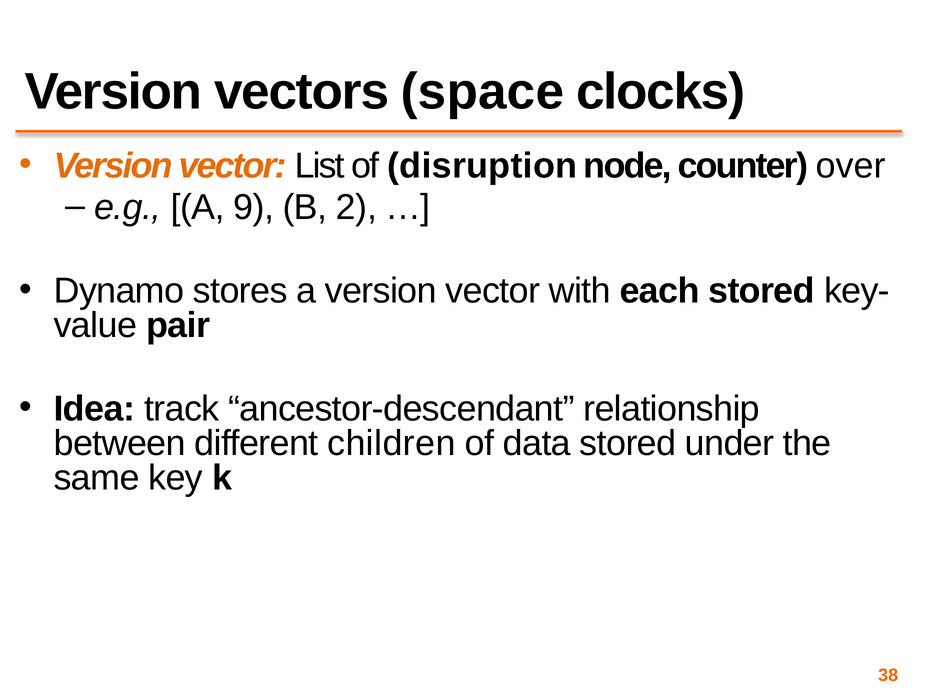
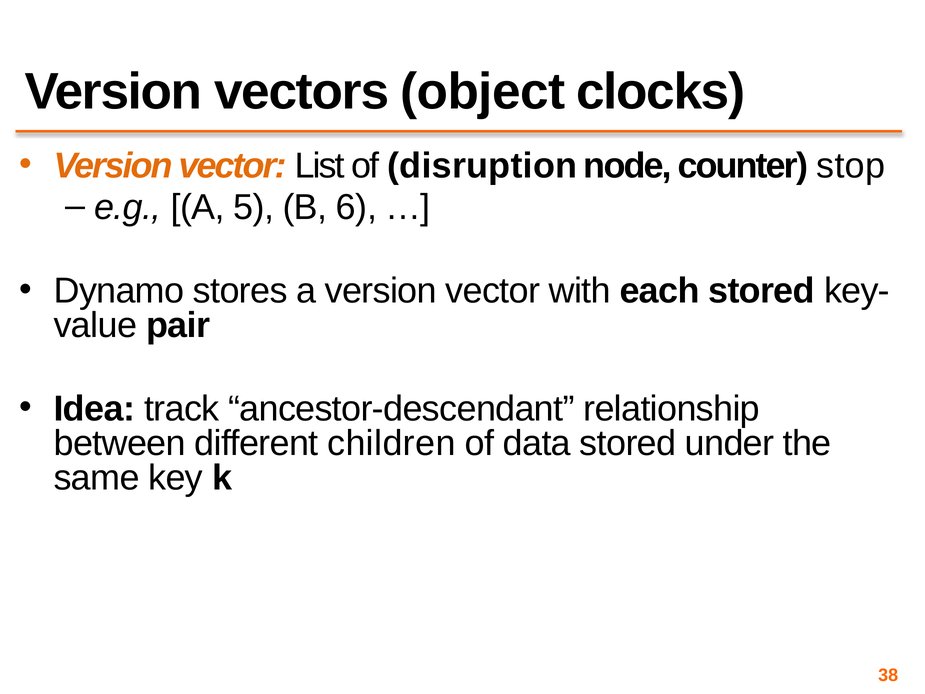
space: space -> object
over: over -> stop
9: 9 -> 5
2: 2 -> 6
